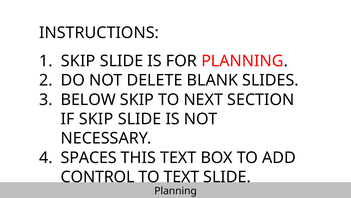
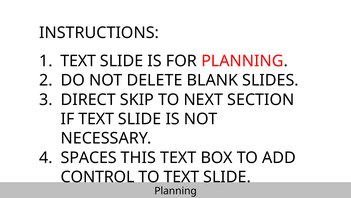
SKIP at (78, 61): SKIP -> TEXT
BELOW: BELOW -> DIRECT
IF SKIP: SKIP -> TEXT
